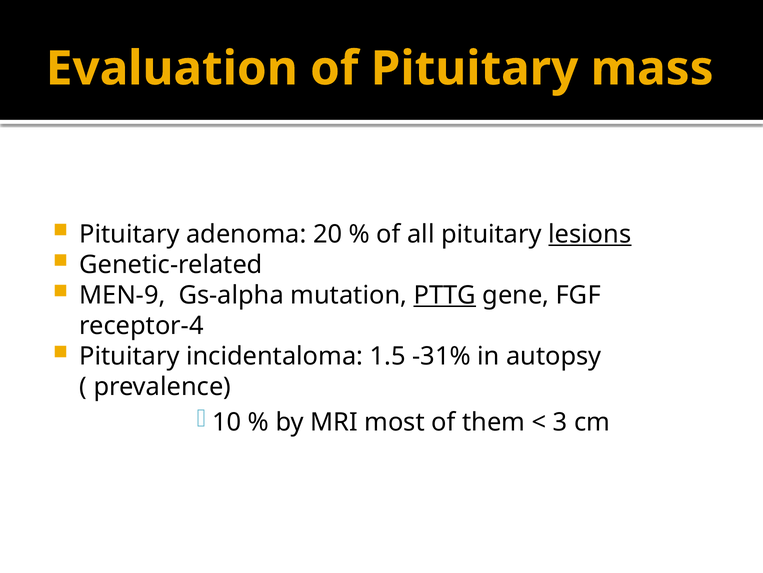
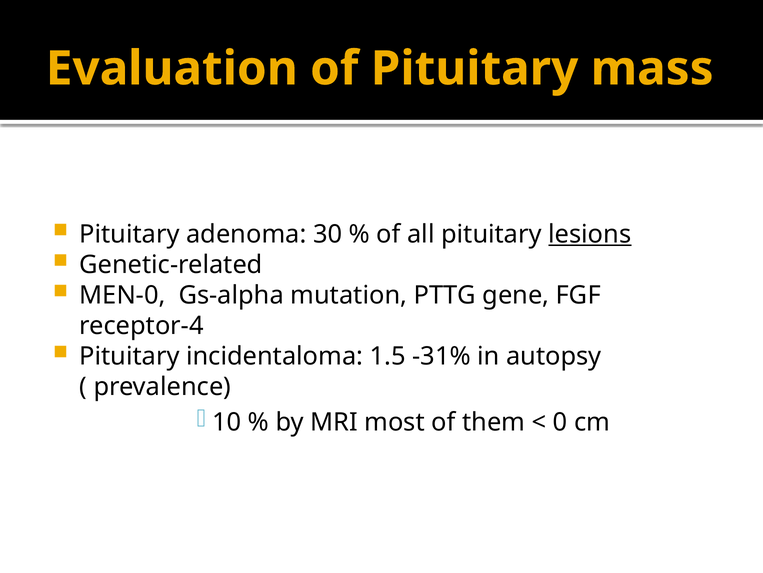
20: 20 -> 30
MEN-9: MEN-9 -> MEN-0
PTTG underline: present -> none
3: 3 -> 0
